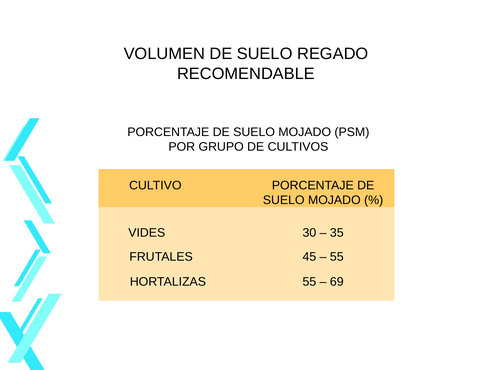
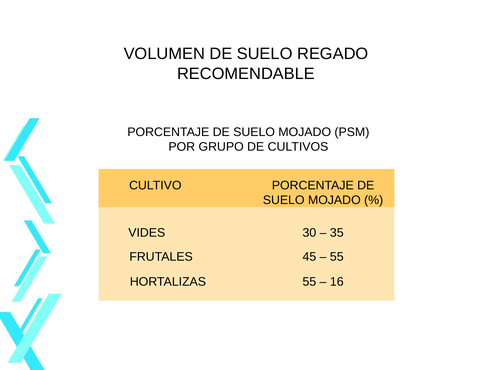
69: 69 -> 16
